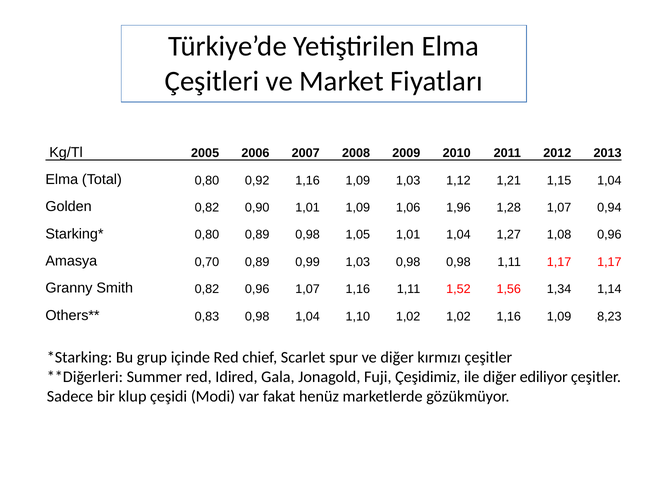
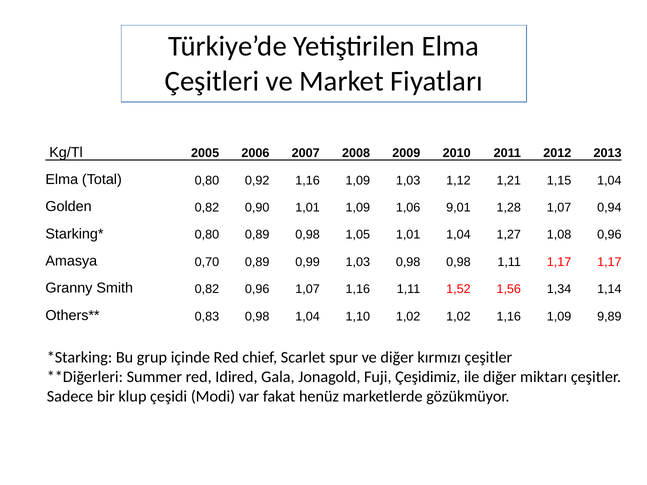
1,96: 1,96 -> 9,01
8,23: 8,23 -> 9,89
ediliyor: ediliyor -> miktarı
